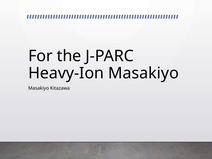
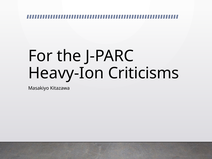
Heavy-Ion Masakiyo: Masakiyo -> Criticisms
